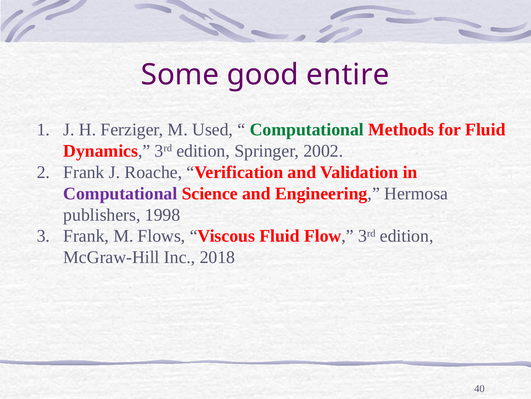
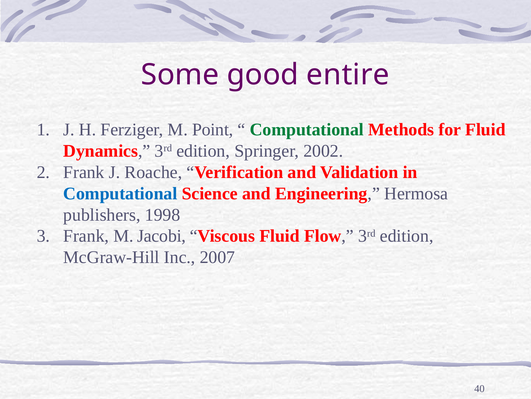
Used: Used -> Point
Computational at (120, 193) colour: purple -> blue
Flows: Flows -> Jacobi
2018: 2018 -> 2007
